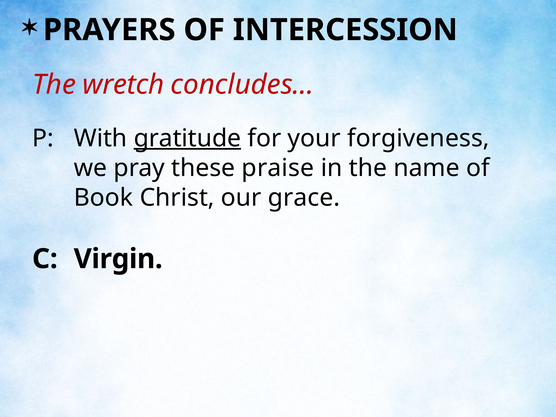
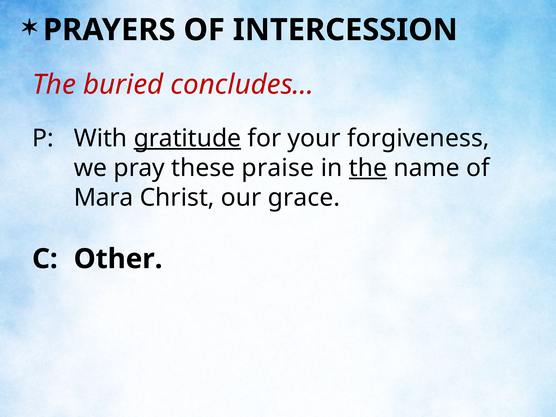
wretch: wretch -> buried
the at (368, 168) underline: none -> present
Book: Book -> Mara
Virgin: Virgin -> Other
